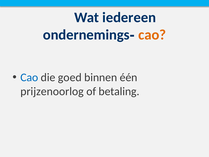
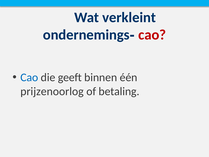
iedereen: iedereen -> verkleint
cao at (152, 35) colour: orange -> red
goed: goed -> geeft
